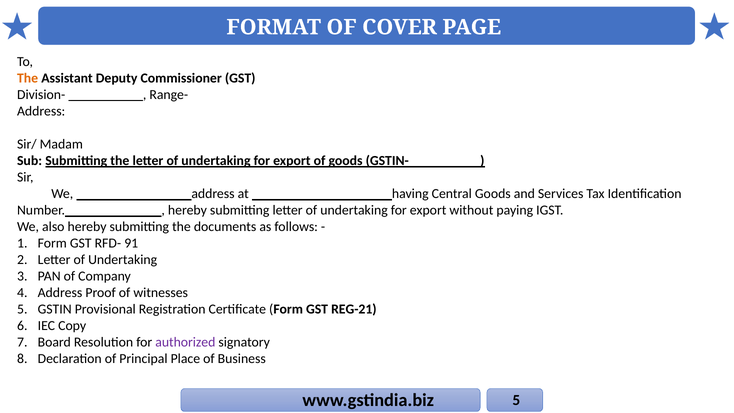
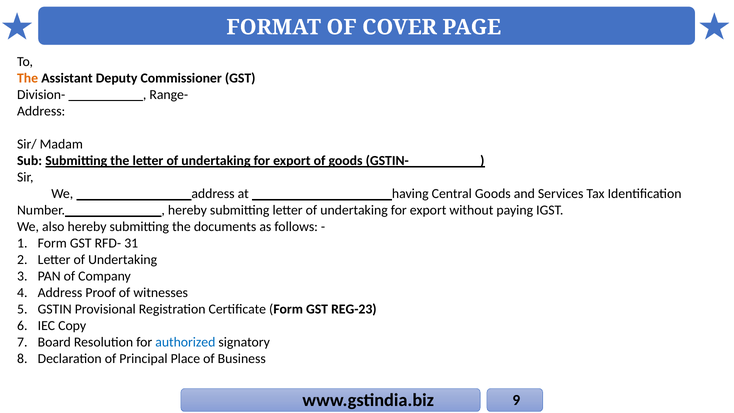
91: 91 -> 31
REG-21: REG-21 -> REG-23
authorized colour: purple -> blue
www.gstindia.biz 5: 5 -> 9
